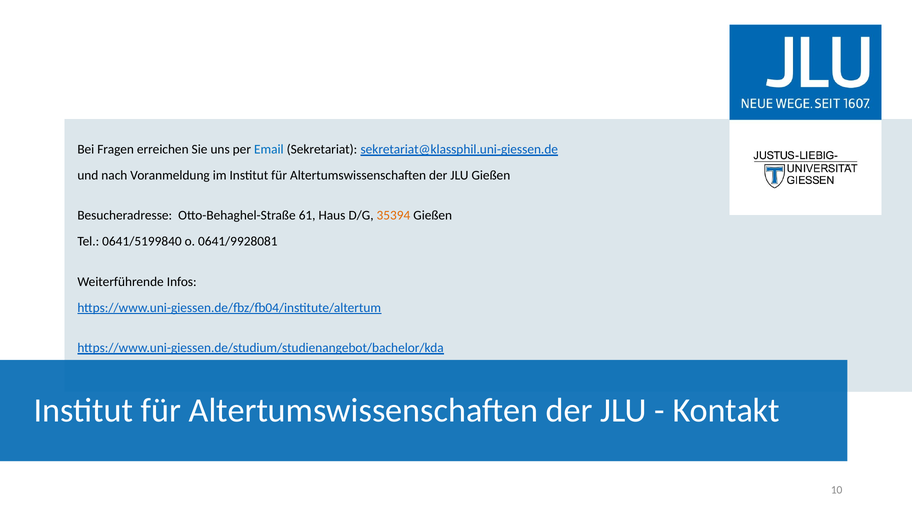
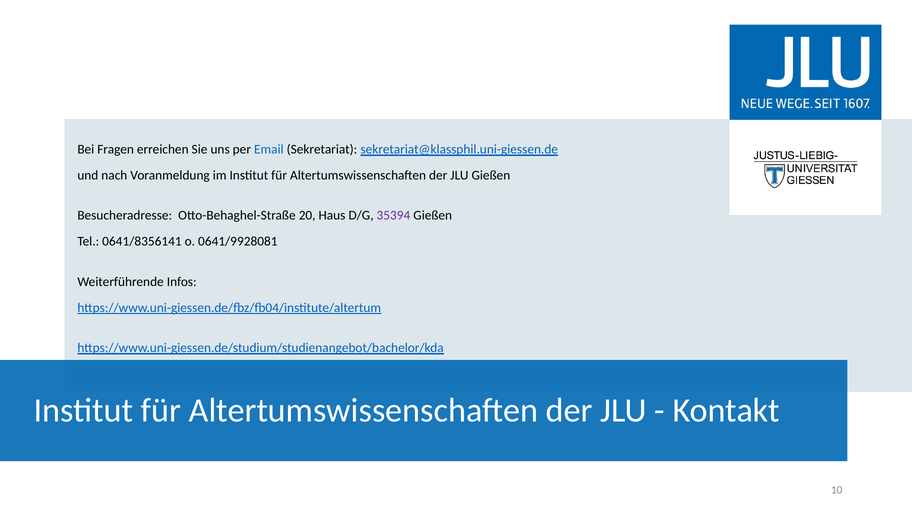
61: 61 -> 20
35394 colour: orange -> purple
0641/5199840: 0641/5199840 -> 0641/8356141
